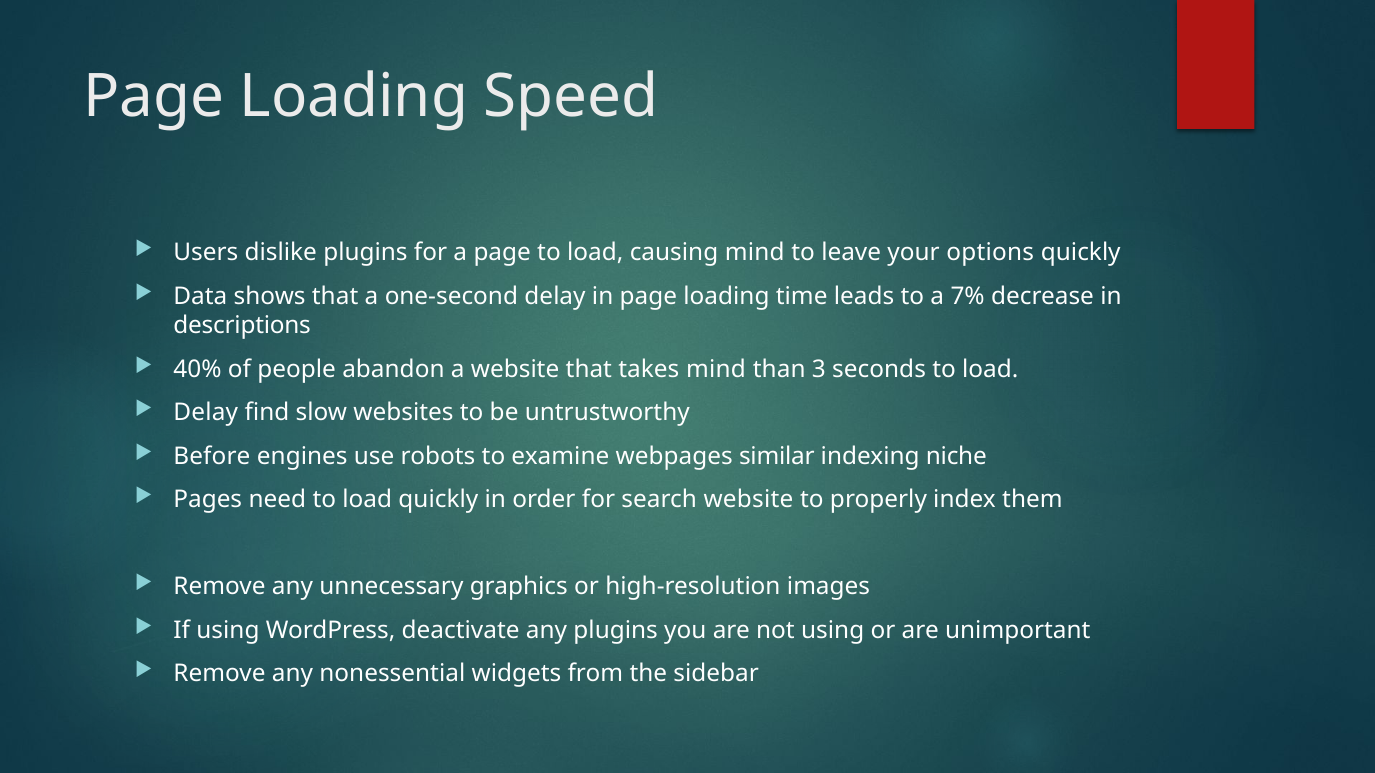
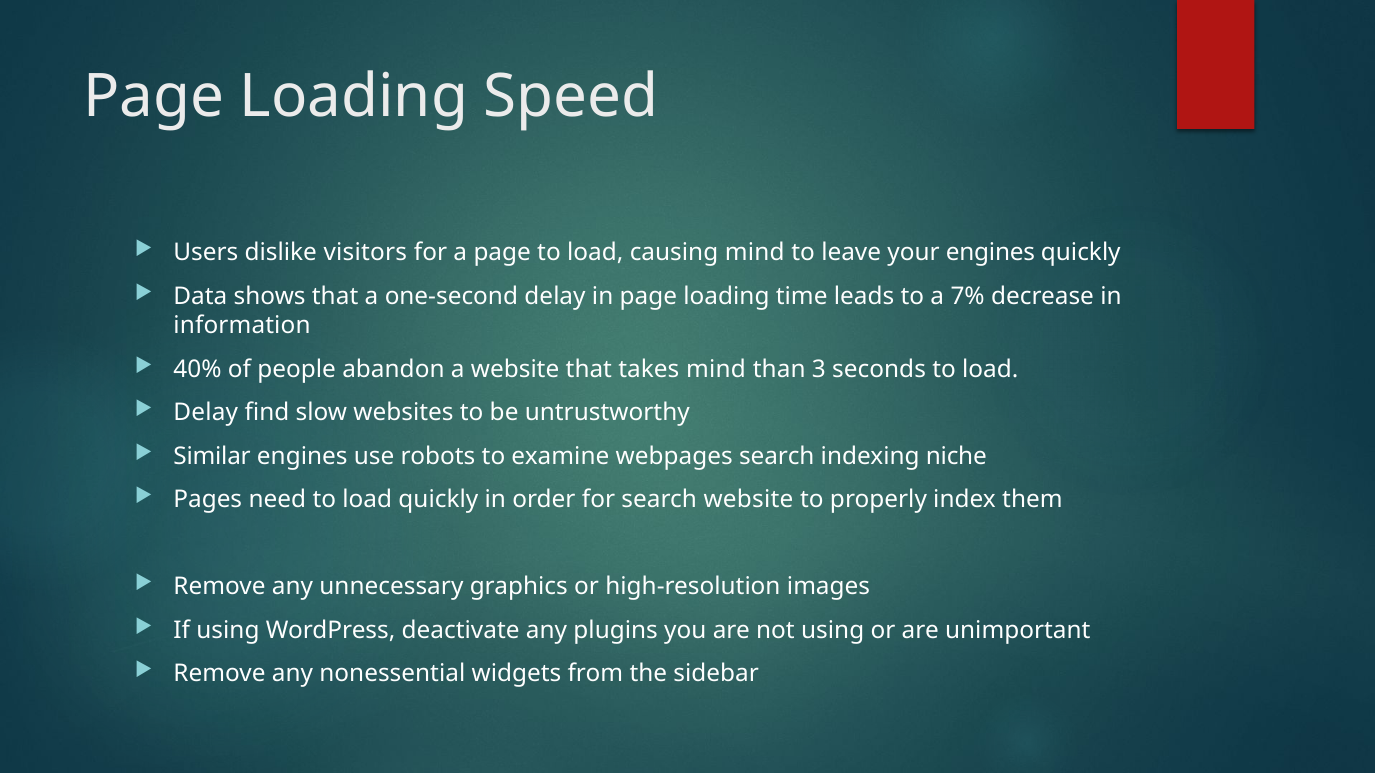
dislike plugins: plugins -> visitors
your options: options -> engines
descriptions: descriptions -> information
Before: Before -> Similar
webpages similar: similar -> search
